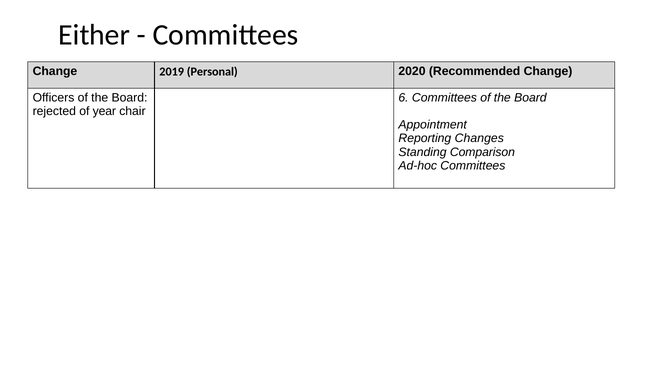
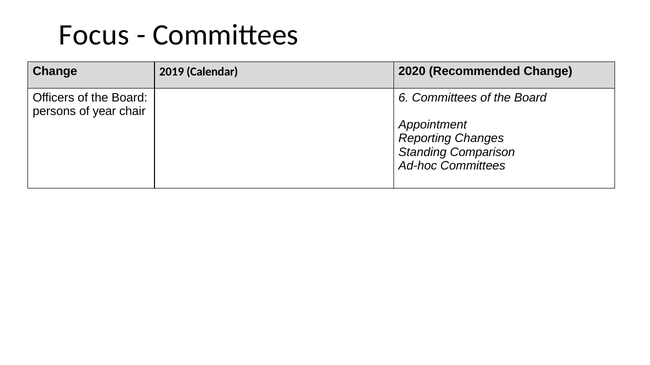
Either: Either -> Focus
Personal: Personal -> Calendar
rejected: rejected -> persons
